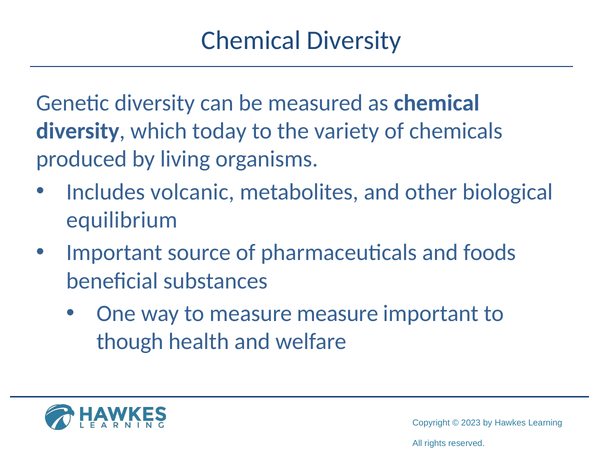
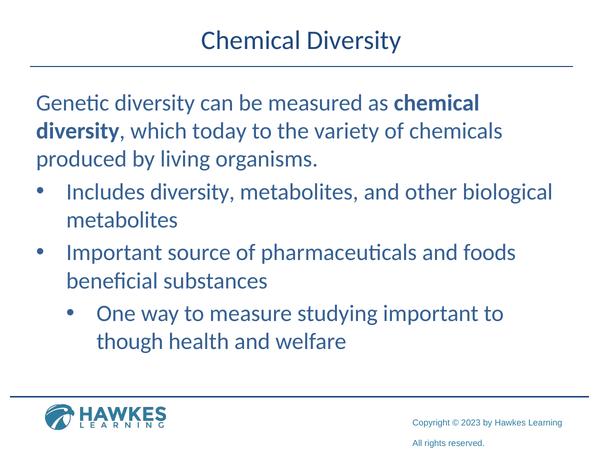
Includes volcanic: volcanic -> diversity
equilibrium at (122, 220): equilibrium -> metabolites
measure measure: measure -> studying
